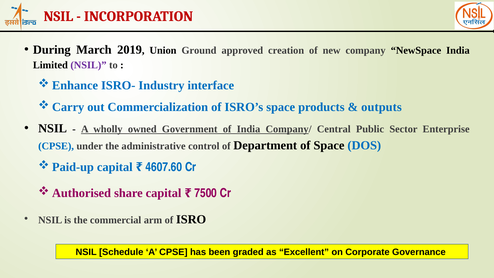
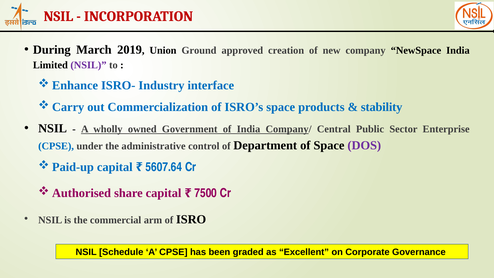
outputs: outputs -> stability
DOS colour: blue -> purple
4607.60: 4607.60 -> 5607.64
